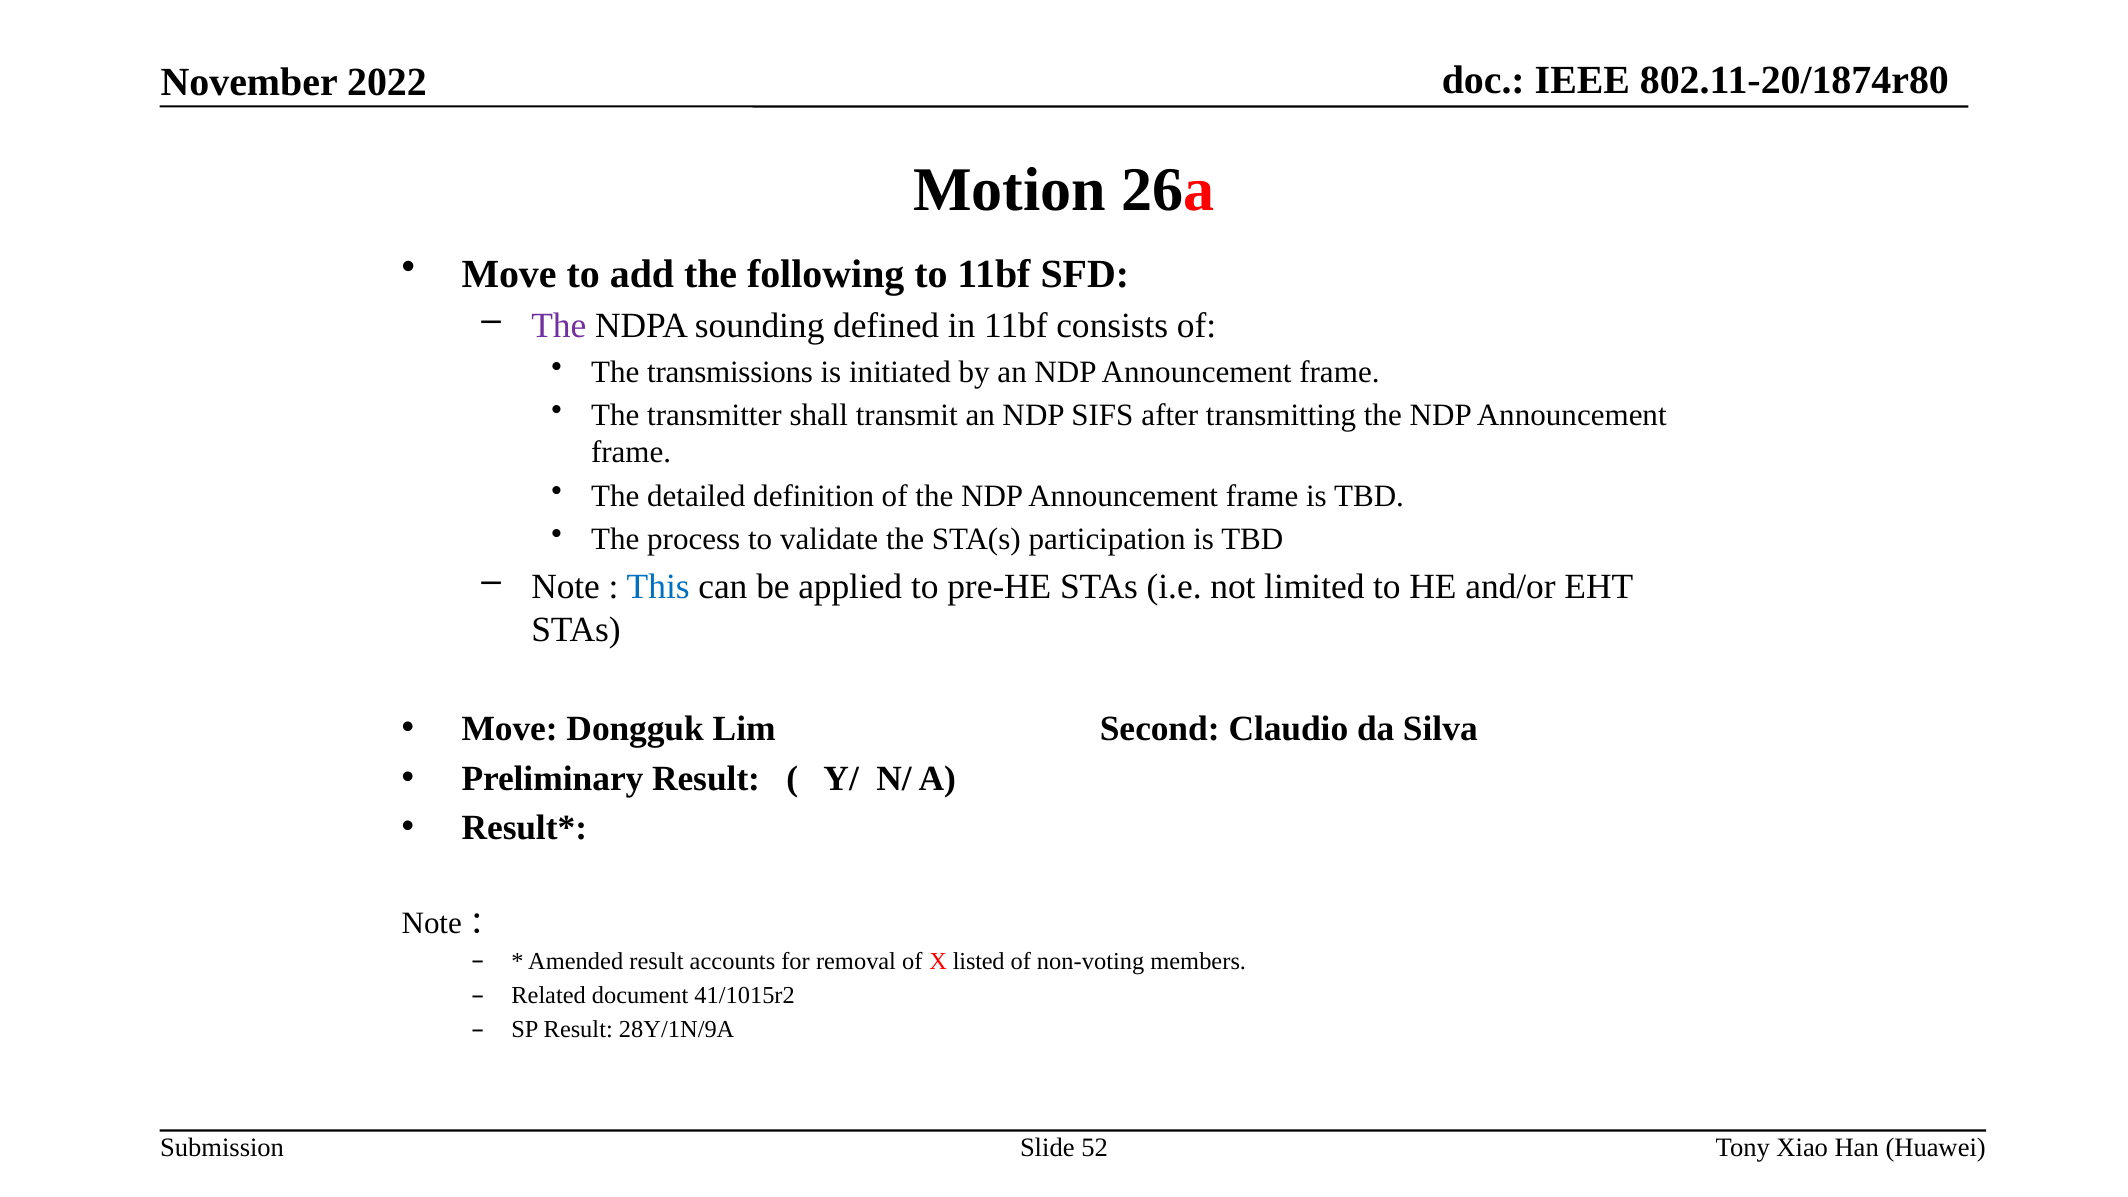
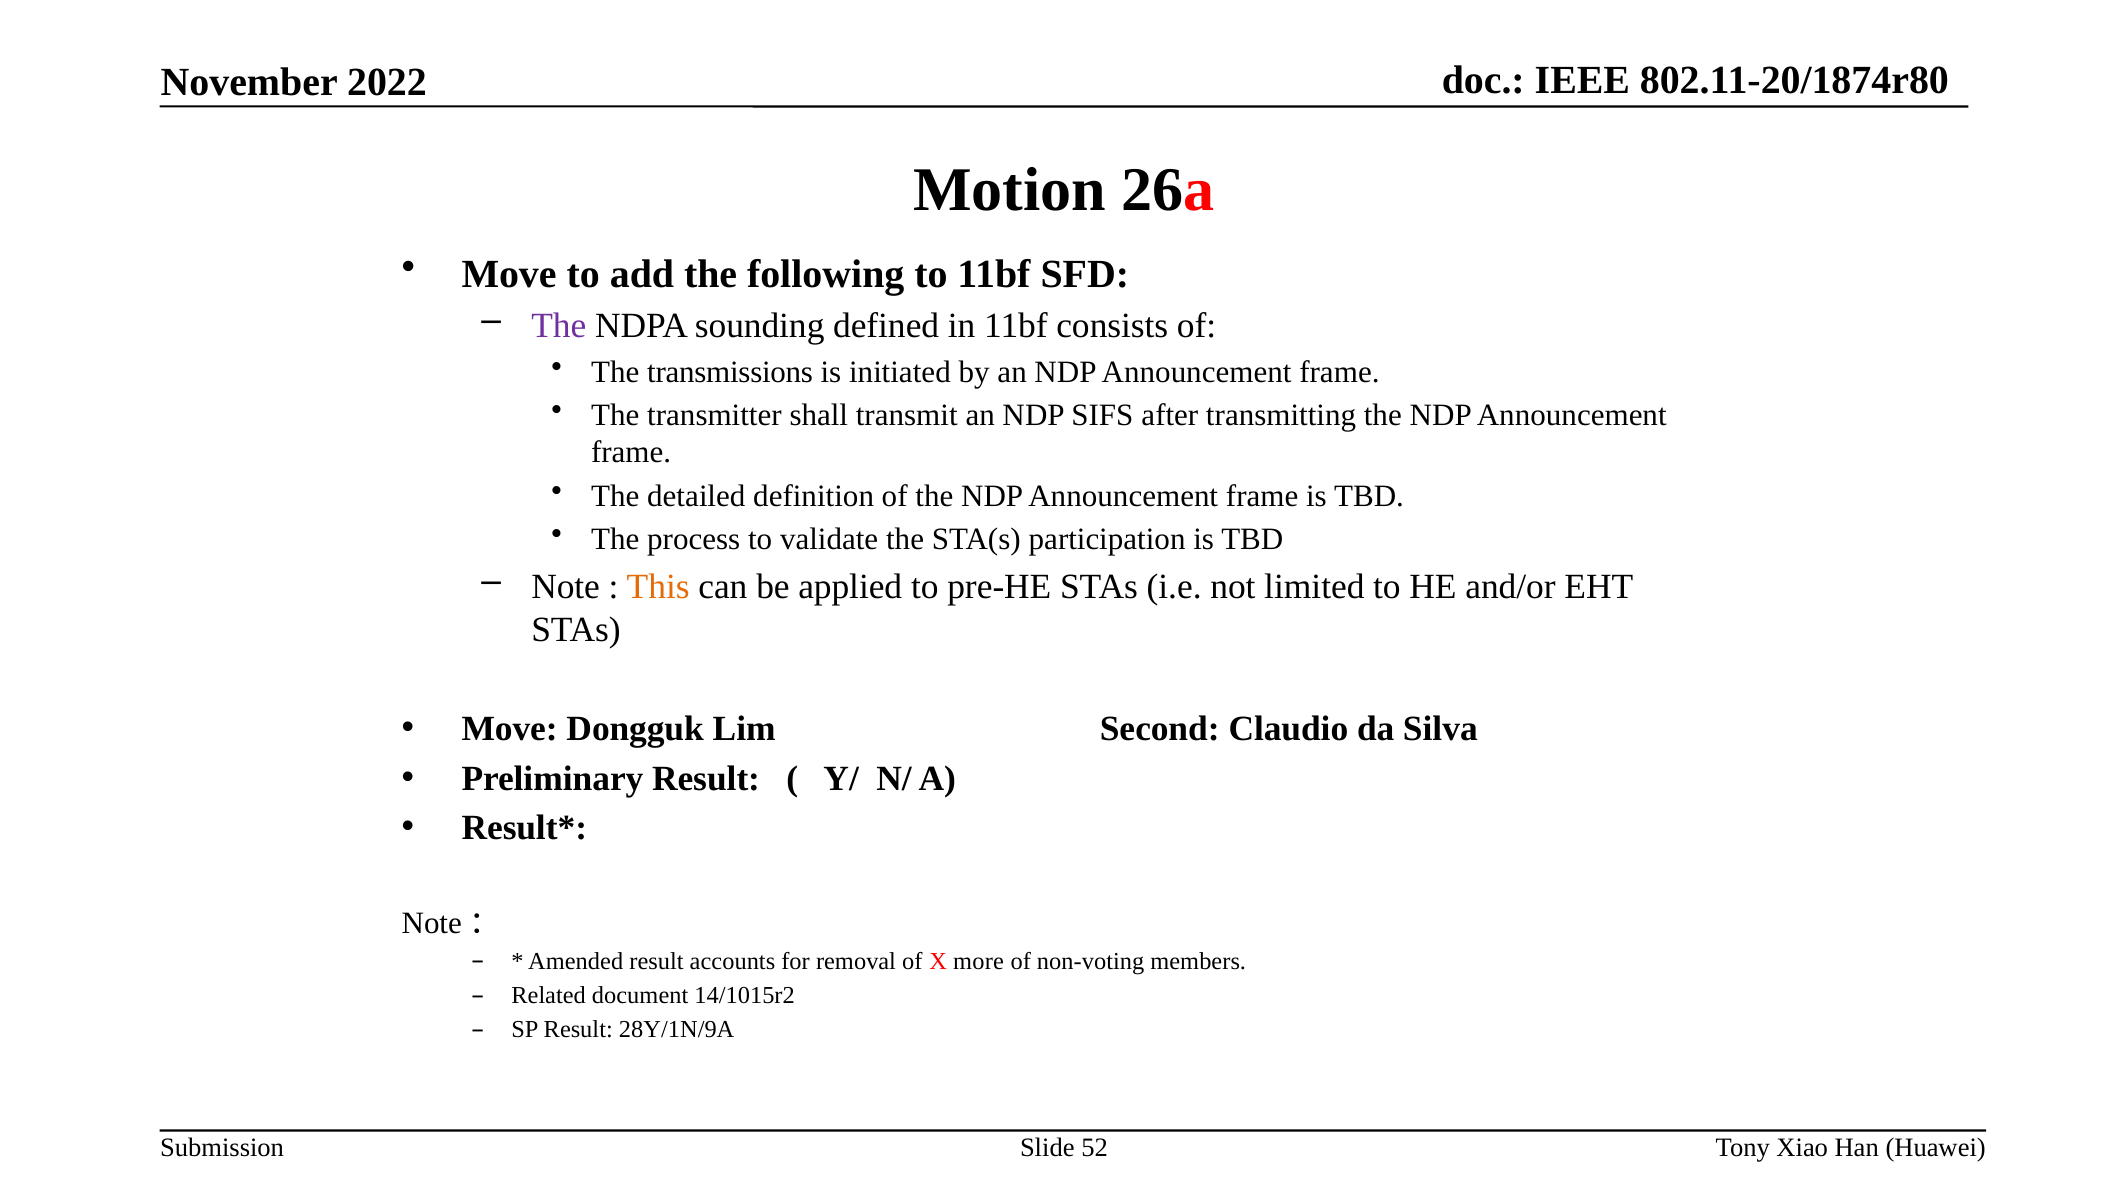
This colour: blue -> orange
listed: listed -> more
41/1015r2: 41/1015r2 -> 14/1015r2
